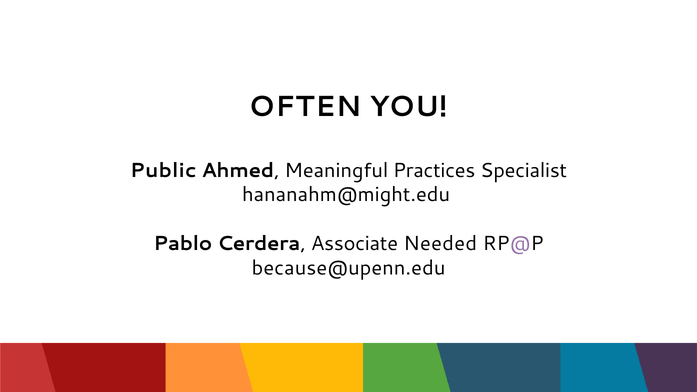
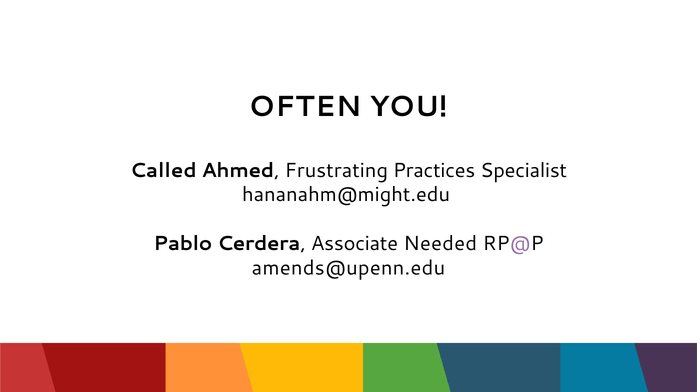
Public: Public -> Called
Meaningful: Meaningful -> Frustrating
because@upenn.edu: because@upenn.edu -> amends@upenn.edu
